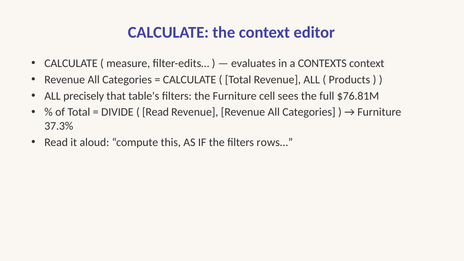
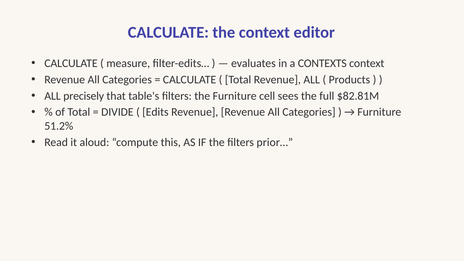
$76.81M: $76.81M -> $82.81M
Read at (155, 112): Read -> Edits
37.3%: 37.3% -> 51.2%
rows…: rows… -> prior…
